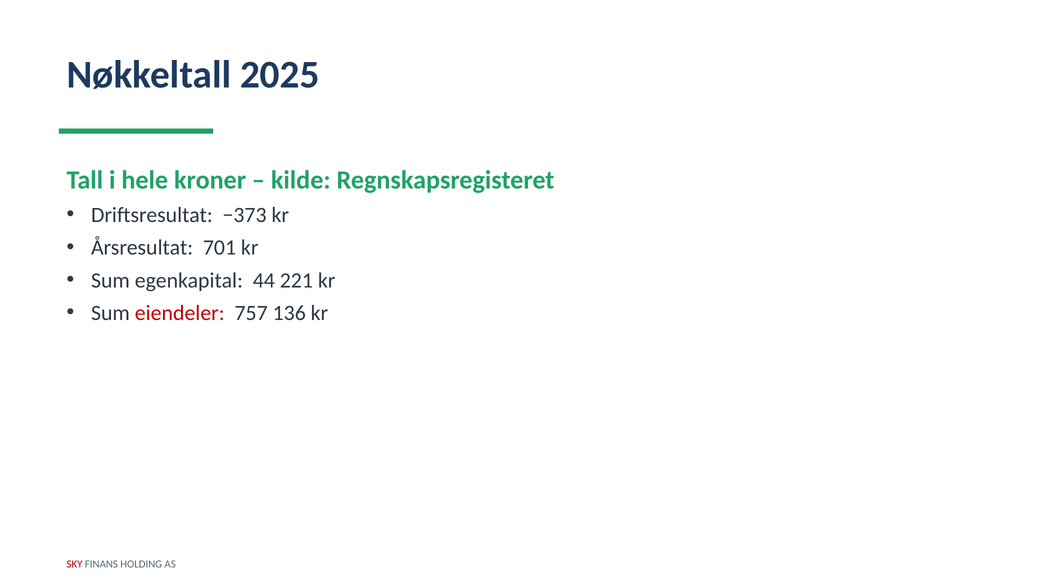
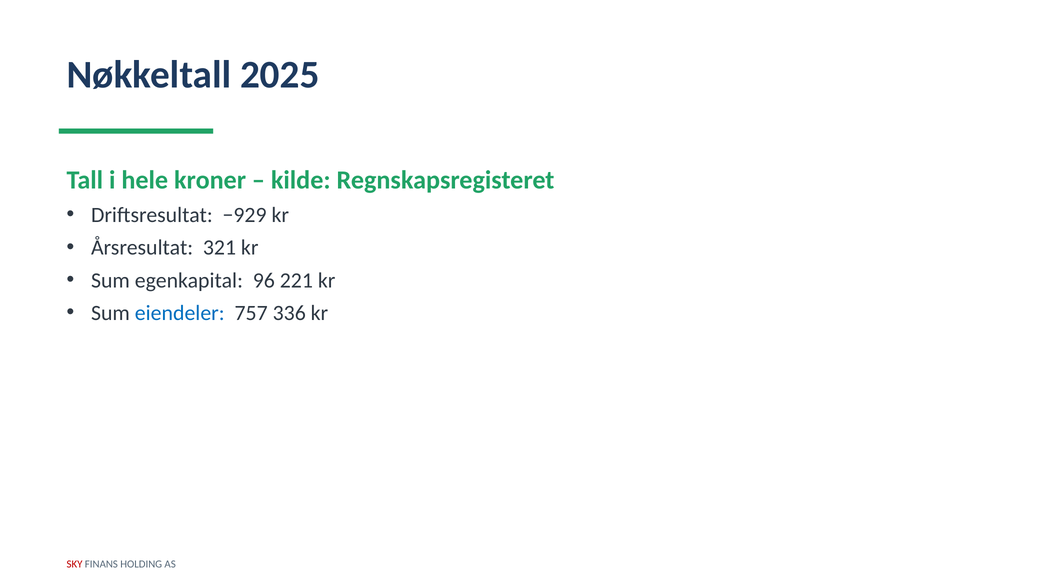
−373: −373 -> −929
701: 701 -> 321
44: 44 -> 96
eiendeler colour: red -> blue
136: 136 -> 336
